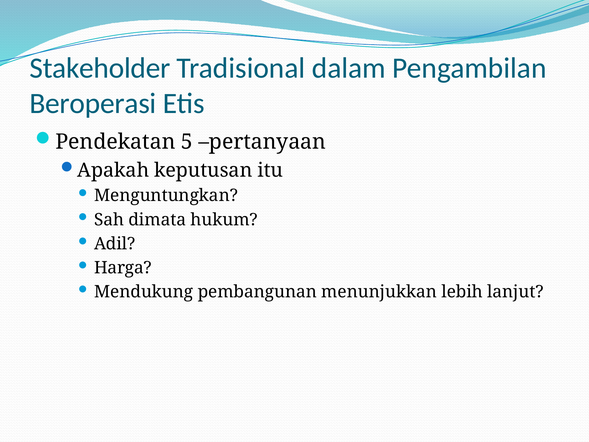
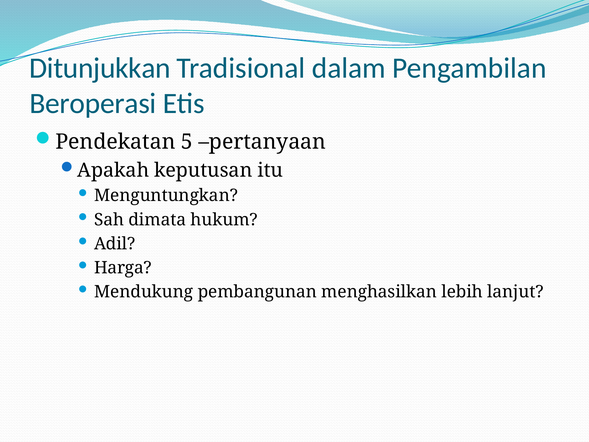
Stakeholder: Stakeholder -> Ditunjukkan
menunjukkan: menunjukkan -> menghasilkan
